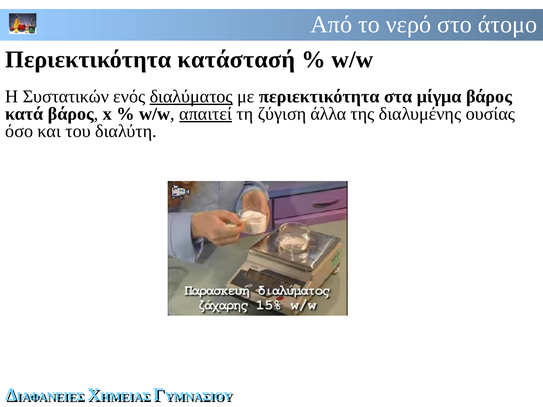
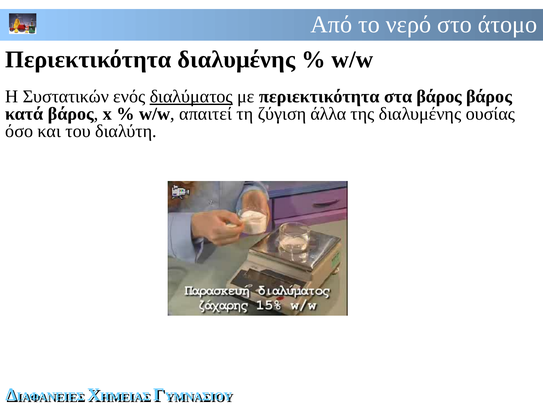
Περιεκτικότητα κατάστασή: κατάστασή -> διαλυμένης
στα μίγμα: μίγμα -> βάρος
απαιτεί underline: present -> none
